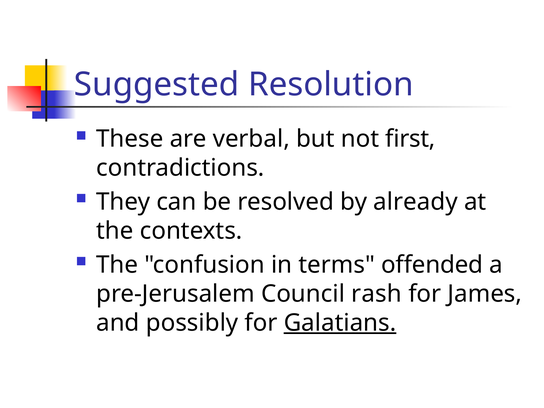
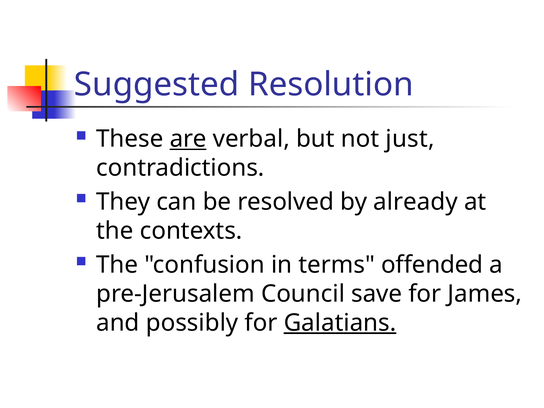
are underline: none -> present
first: first -> just
rash: rash -> save
